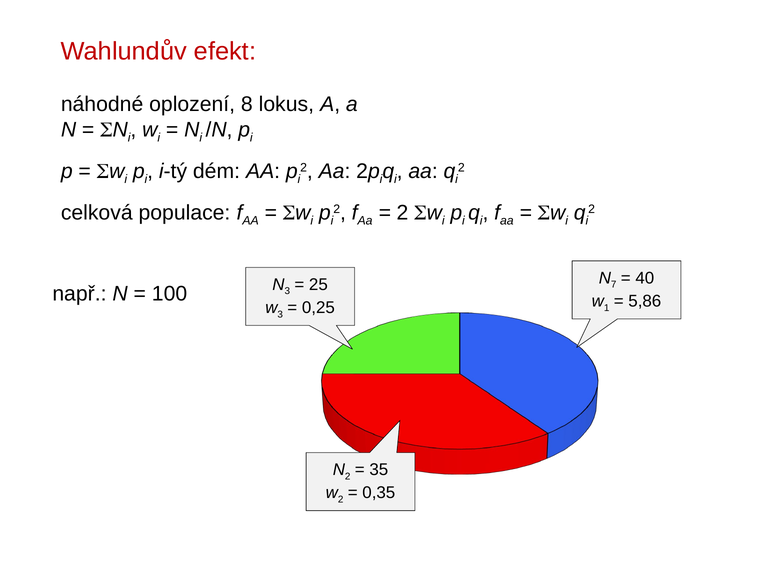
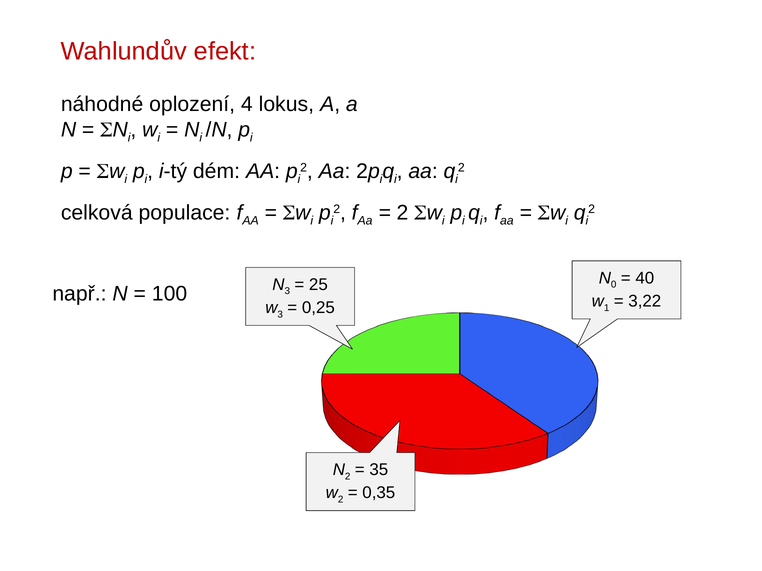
8: 8 -> 4
7: 7 -> 0
5,86: 5,86 -> 3,22
